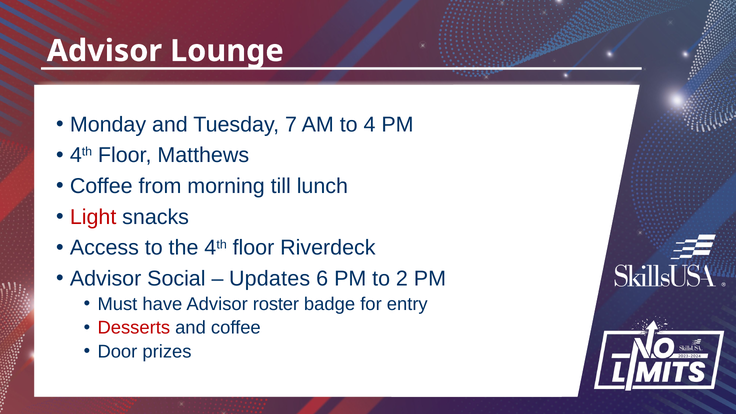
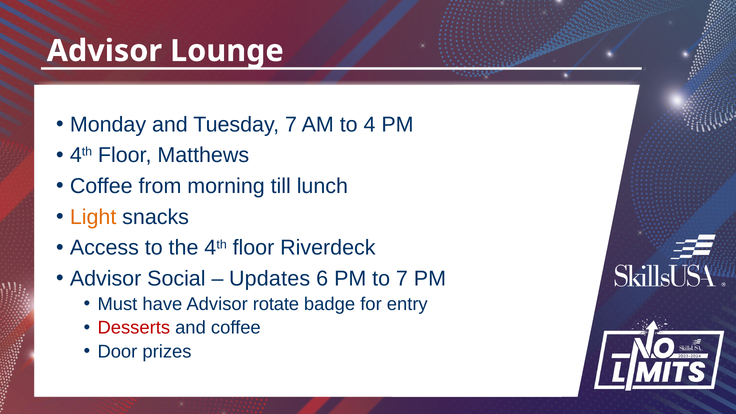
Light colour: red -> orange
to 2: 2 -> 7
roster: roster -> rotate
